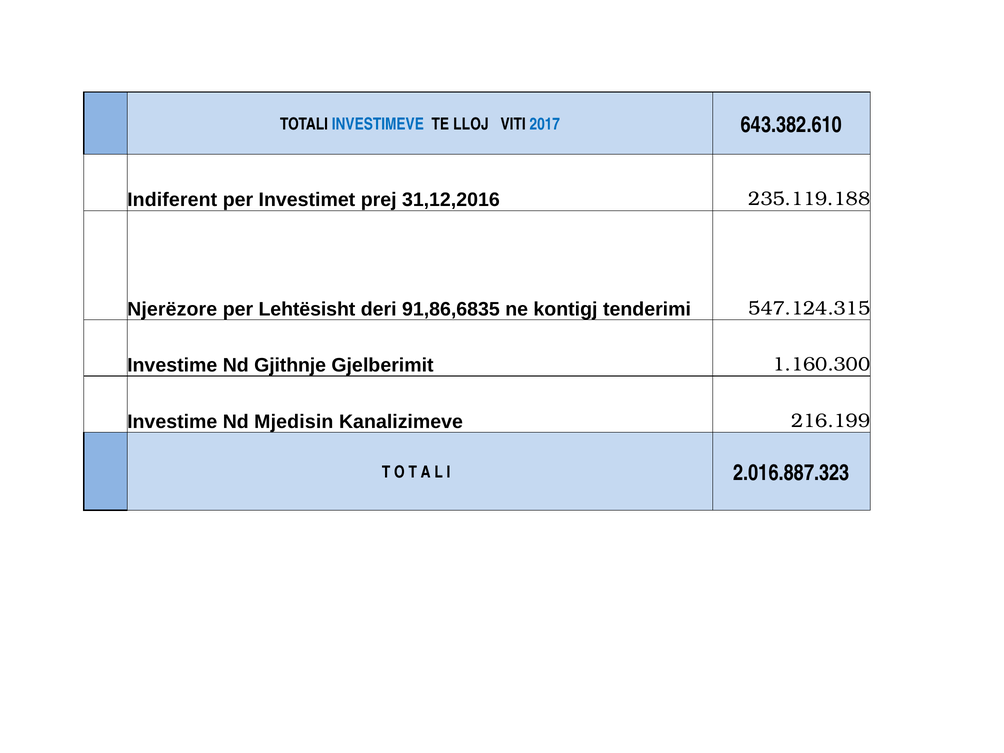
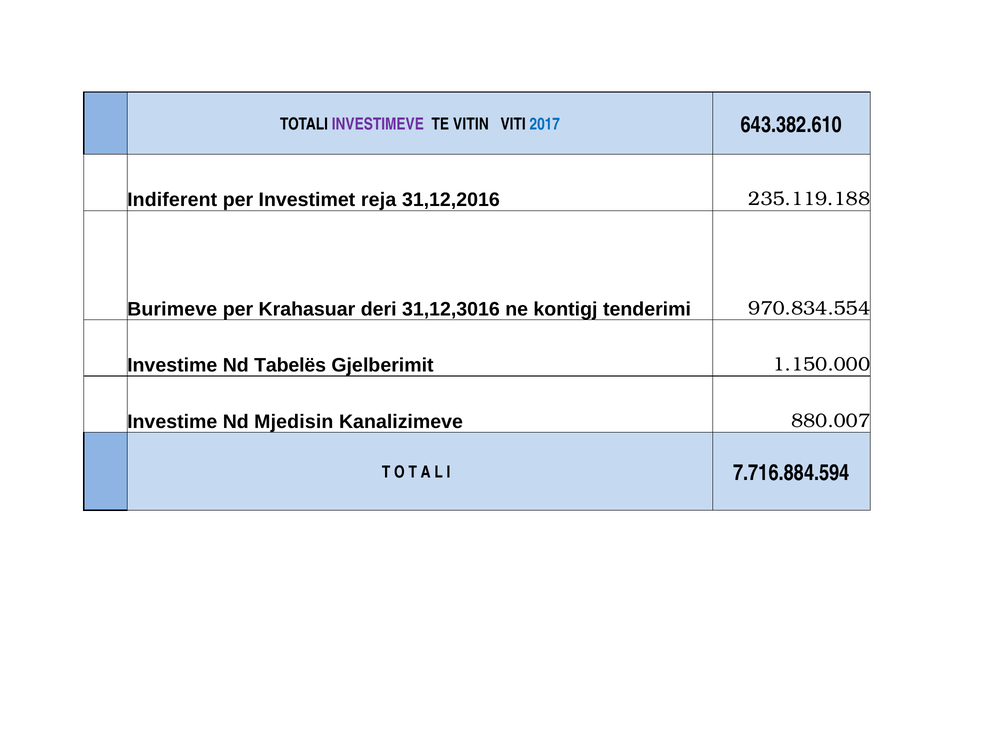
INVESTIMEVE colour: blue -> purple
LLOJ: LLOJ -> VITIN
prej: prej -> reja
Njerëzore: Njerëzore -> Burimeve
Lehtësisht: Lehtësisht -> Krahasuar
91,86,6835: 91,86,6835 -> 31,12,3016
547.124.315: 547.124.315 -> 970.834.554
Gjithnje: Gjithnje -> Tabelës
1.160.300: 1.160.300 -> 1.150.000
216.199: 216.199 -> 880.007
2.016.887.323: 2.016.887.323 -> 7.716.884.594
